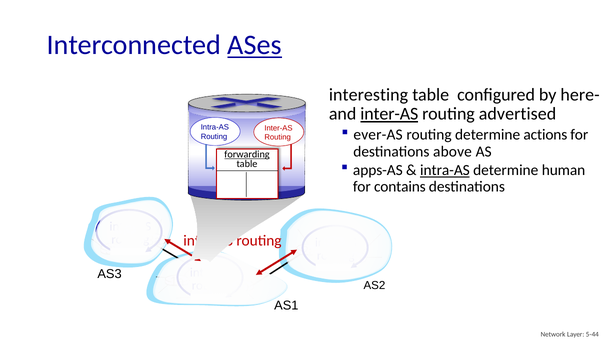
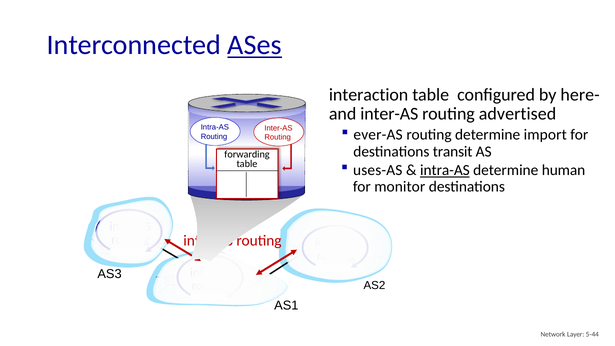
interesting: interesting -> interaction
inter-AS at (389, 114) underline: present -> none
actions: actions -> import
above: above -> transit
forwarding underline: present -> none
apps-AS: apps-AS -> uses-AS
contains: contains -> monitor
